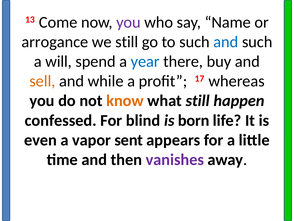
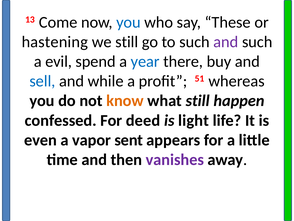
you at (128, 22) colour: purple -> blue
Name: Name -> These
arrogance: arrogance -> hastening
and at (226, 42) colour: blue -> purple
will: will -> evil
sell colour: orange -> blue
17: 17 -> 51
blind: blind -> deed
born: born -> light
